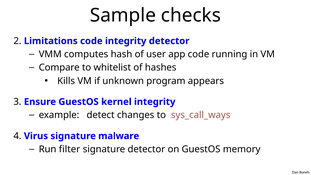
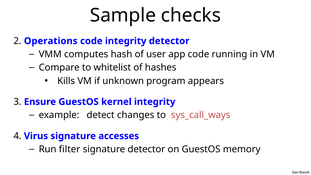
Limitations: Limitations -> Operations
malware: malware -> accesses
